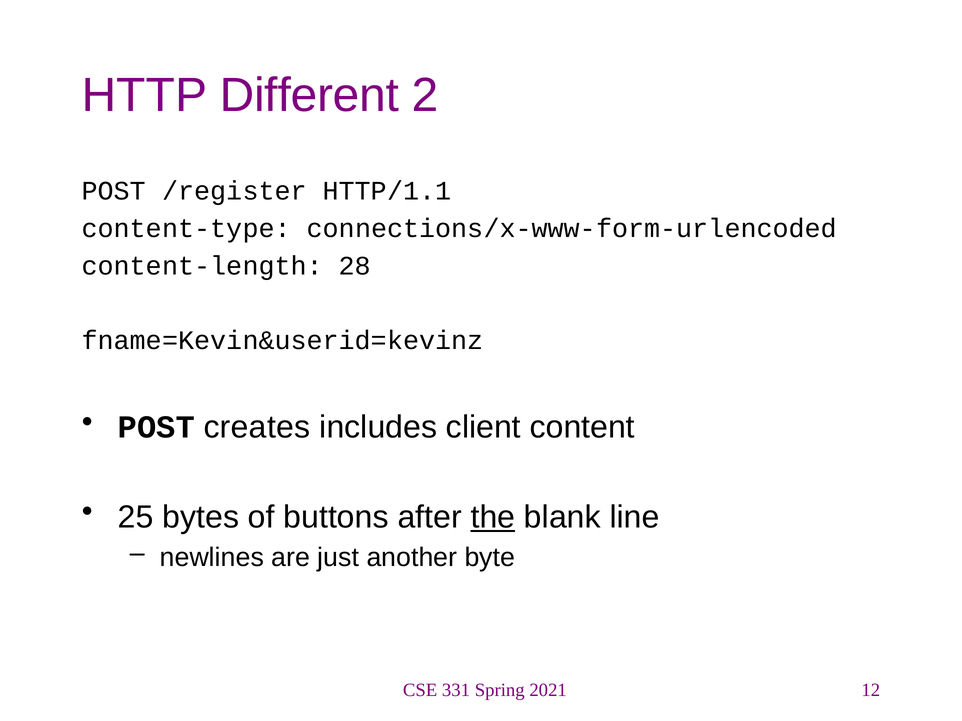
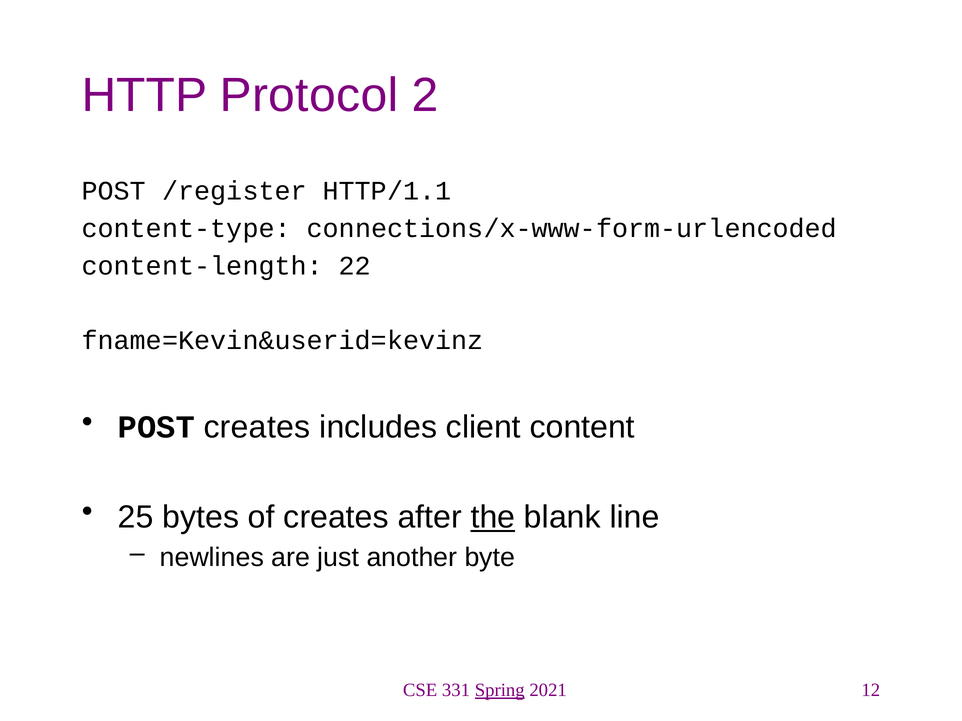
Different: Different -> Protocol
28: 28 -> 22
of buttons: buttons -> creates
Spring underline: none -> present
